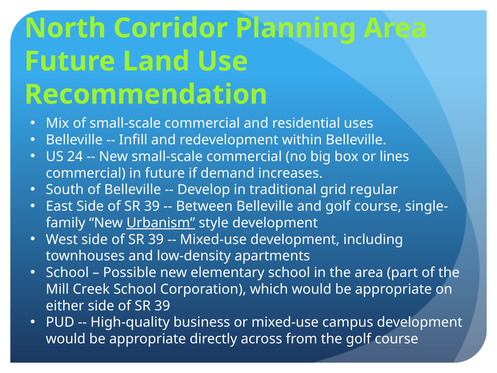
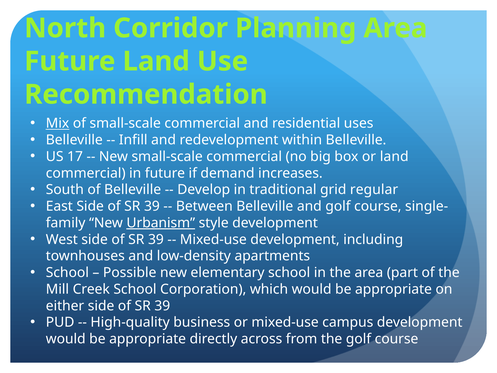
Mix underline: none -> present
24: 24 -> 17
or lines: lines -> land
